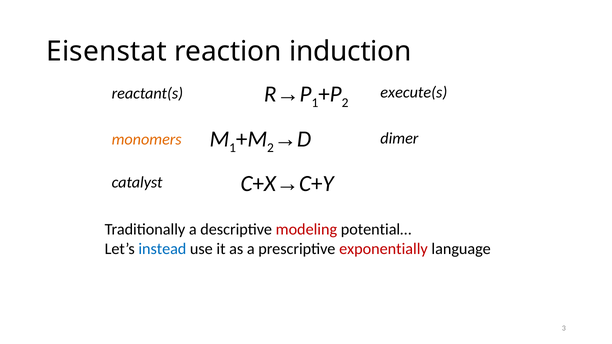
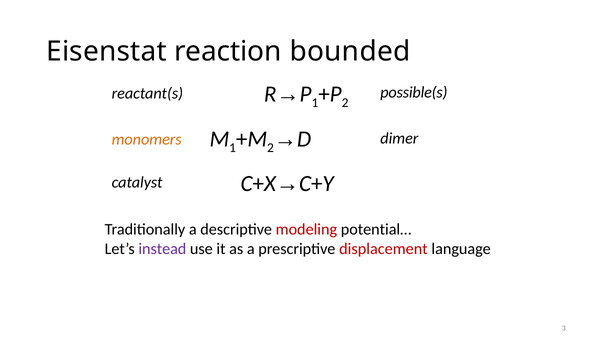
induction: induction -> bounded
execute(s: execute(s -> possible(s
instead colour: blue -> purple
exponentially: exponentially -> displacement
